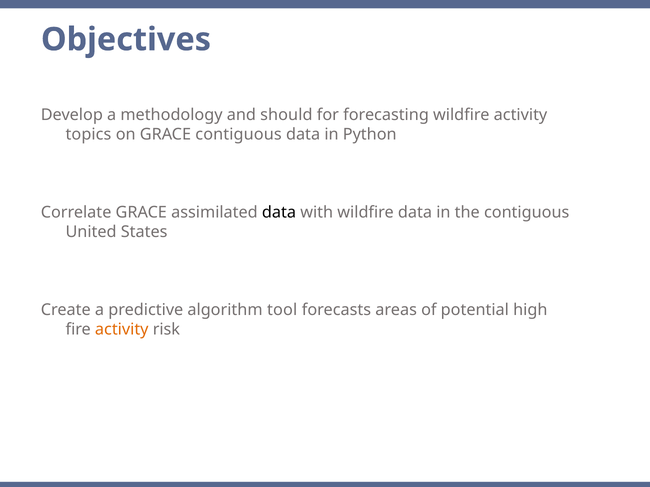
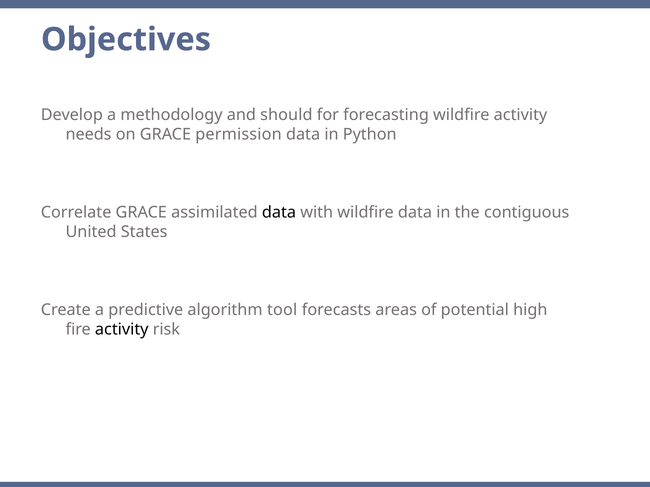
topics: topics -> needs
GRACE contiguous: contiguous -> permission
activity at (122, 329) colour: orange -> black
